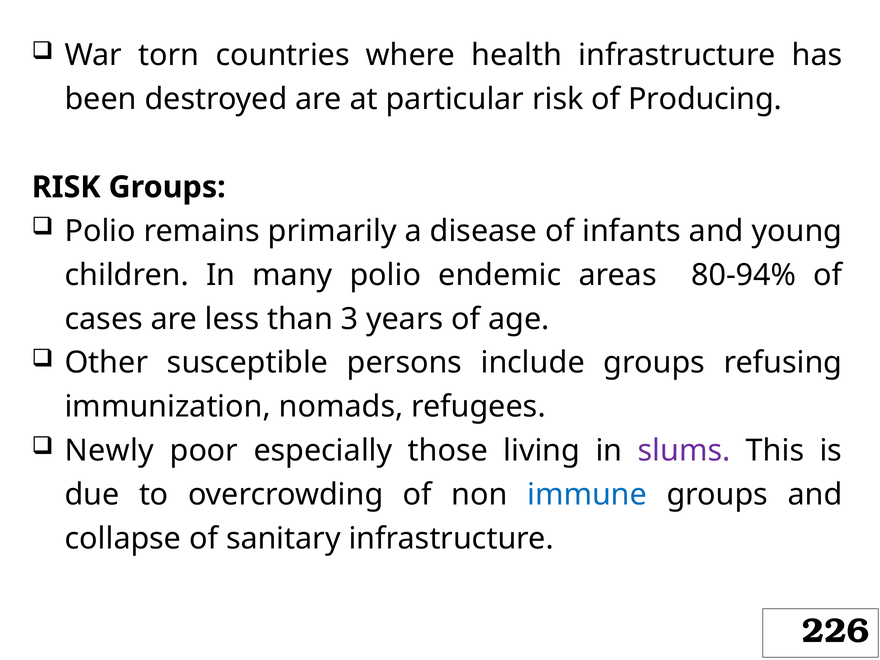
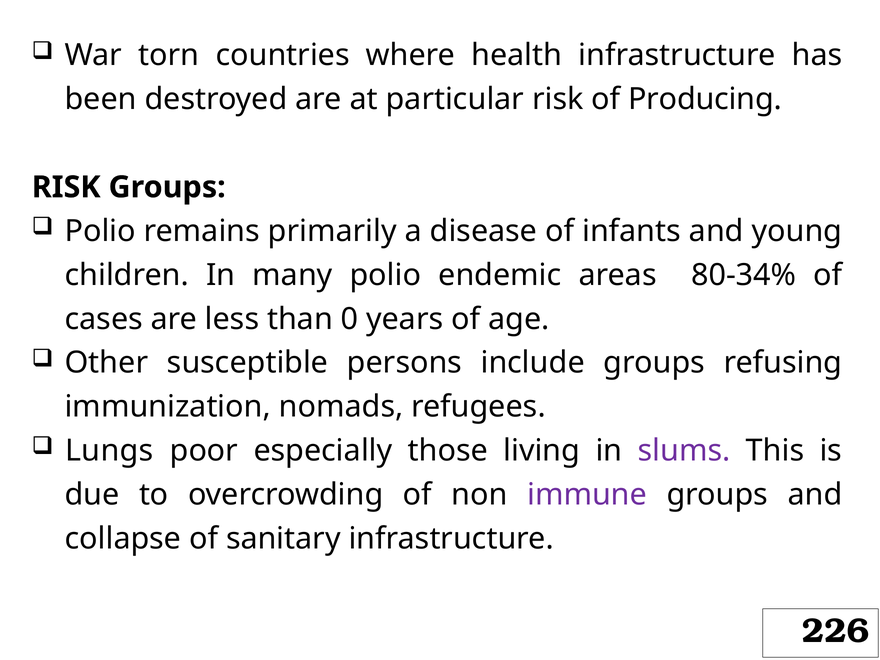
80-94%: 80-94% -> 80-34%
3: 3 -> 0
Newly: Newly -> Lungs
immune colour: blue -> purple
